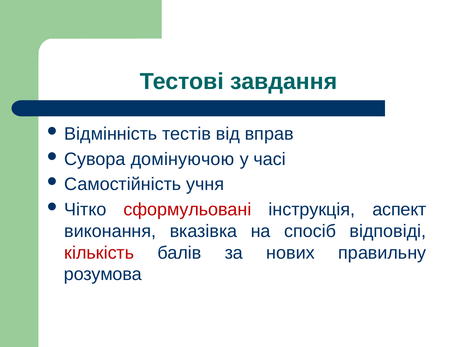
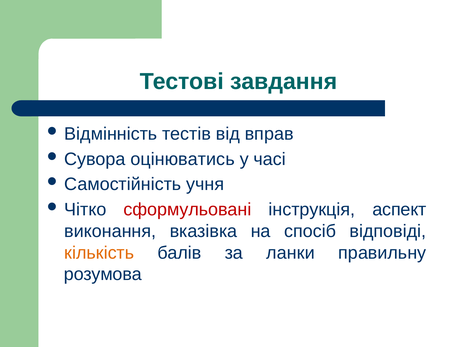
домінуючою: домінуючою -> оцінюватись
кількість colour: red -> orange
нових: нових -> ланки
